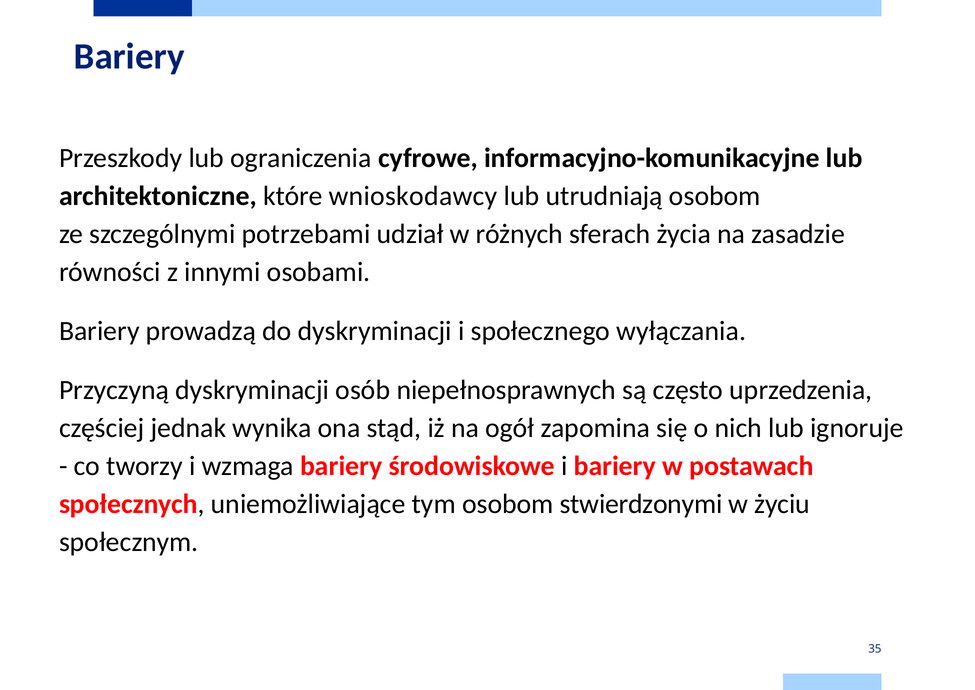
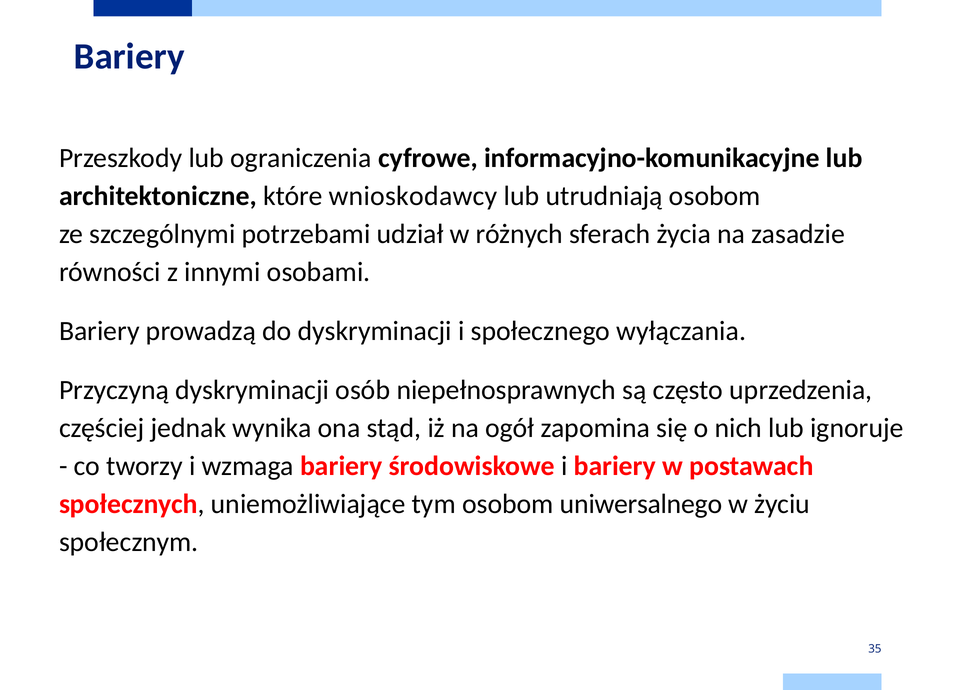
stwierdzonymi: stwierdzonymi -> uniwersalnego
